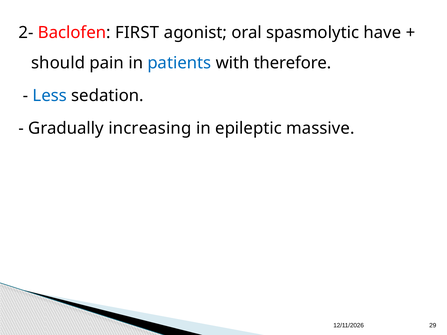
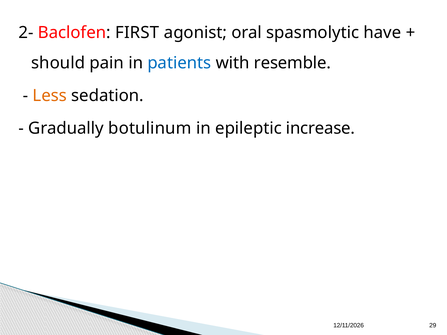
therefore: therefore -> resemble
Less colour: blue -> orange
increasing: increasing -> botulinum
massive: massive -> increase
